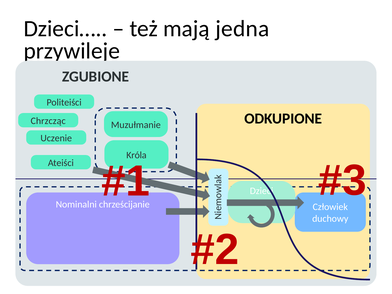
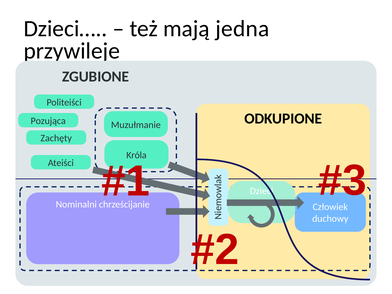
Chrzcząc: Chrzcząc -> Pozująca
Uczenie: Uczenie -> Zachęty
